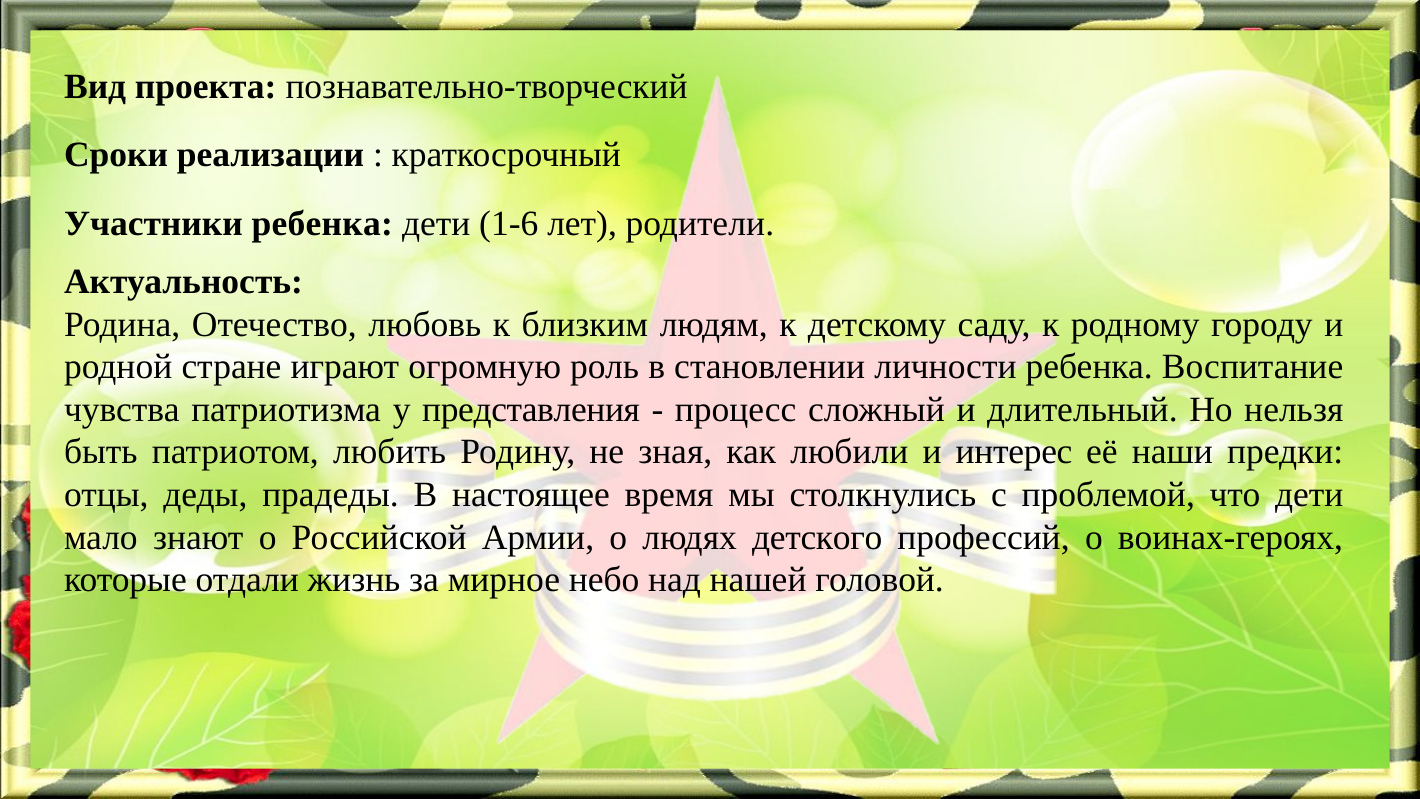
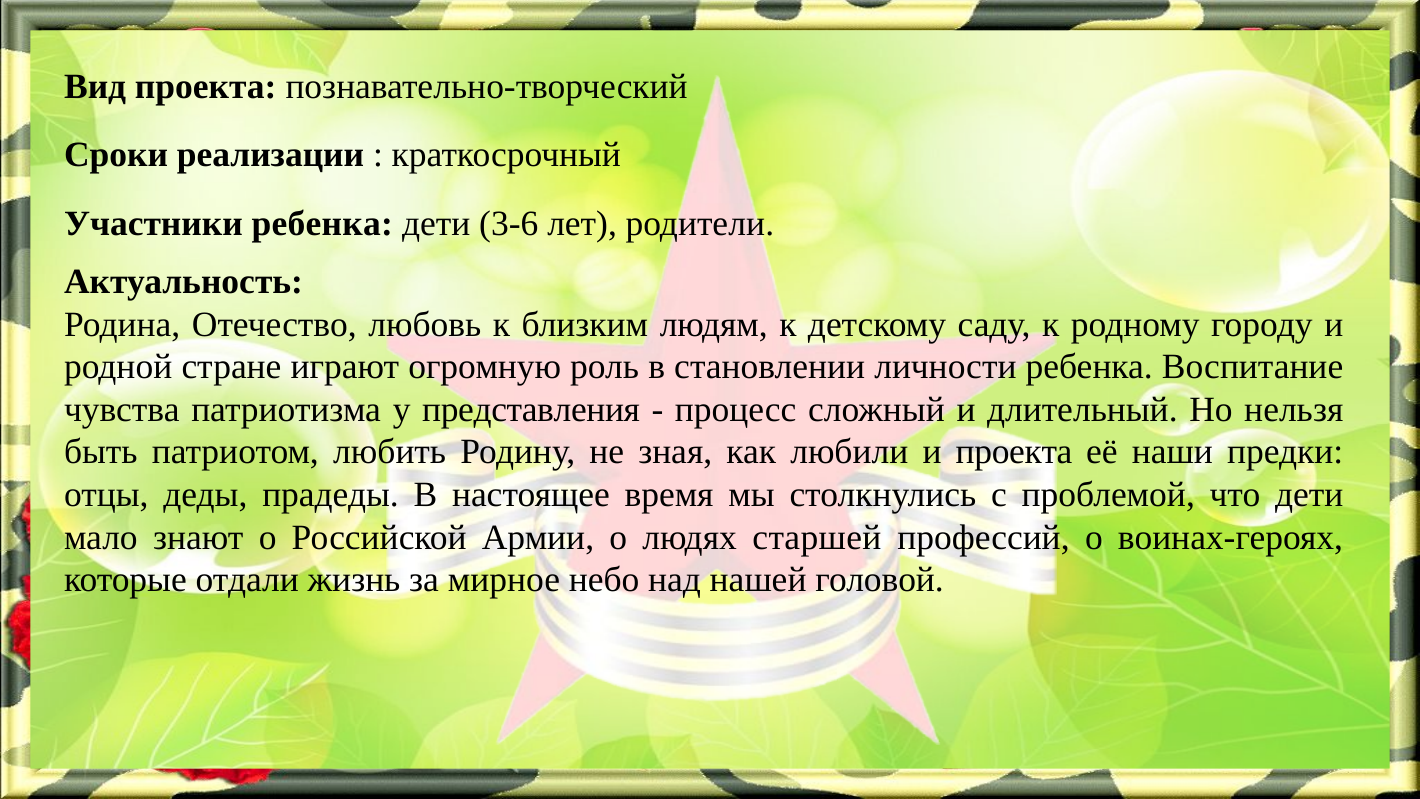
1-6: 1-6 -> 3-6
и интерес: интерес -> проекта
детского: детского -> старшей
